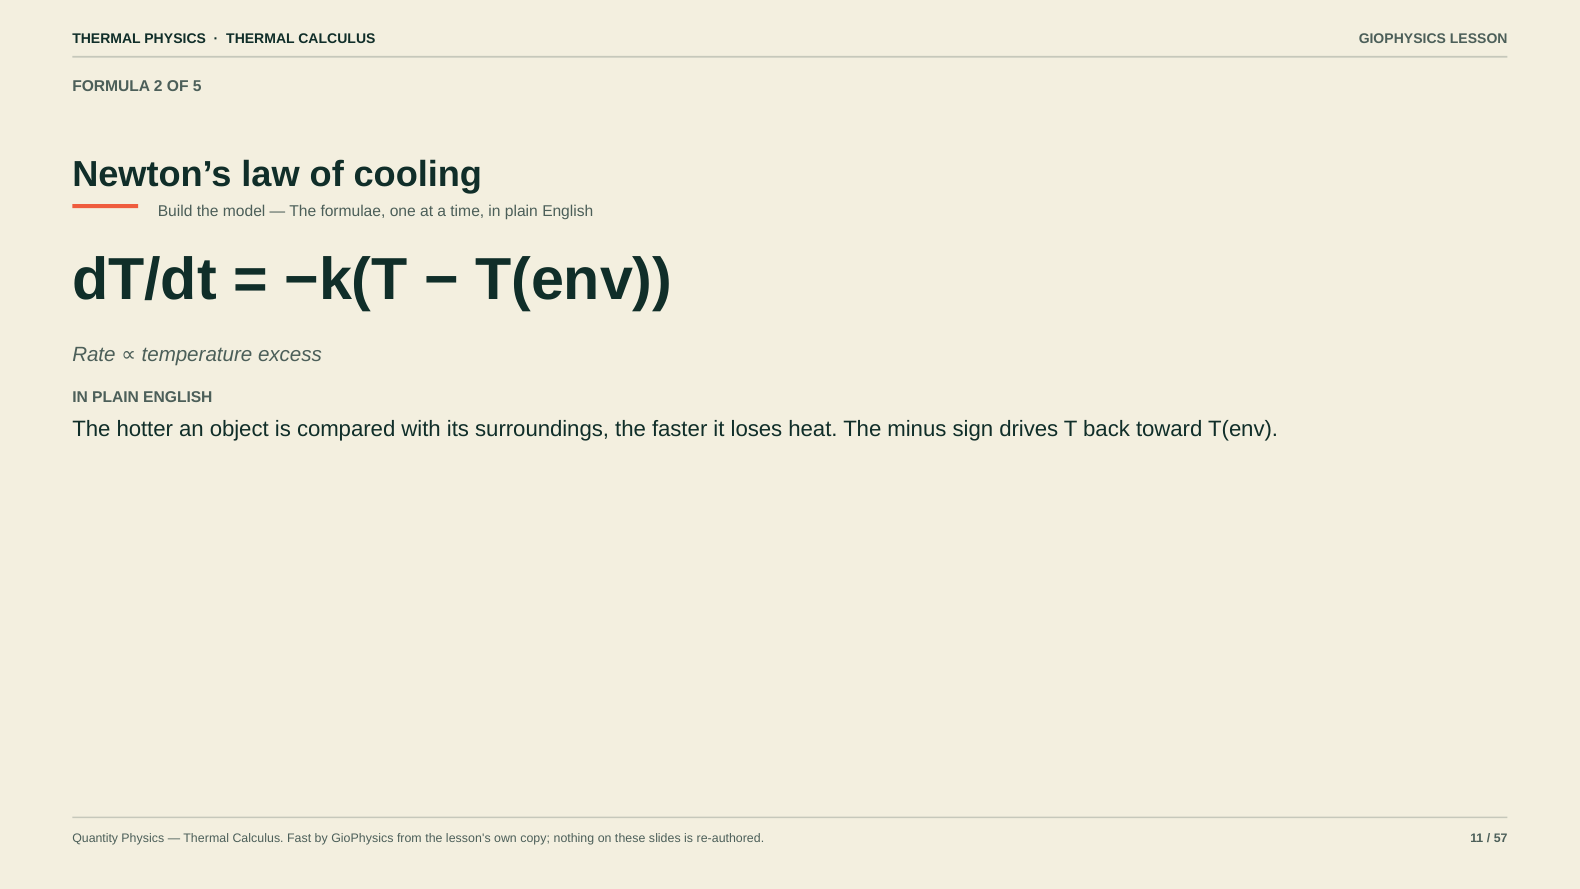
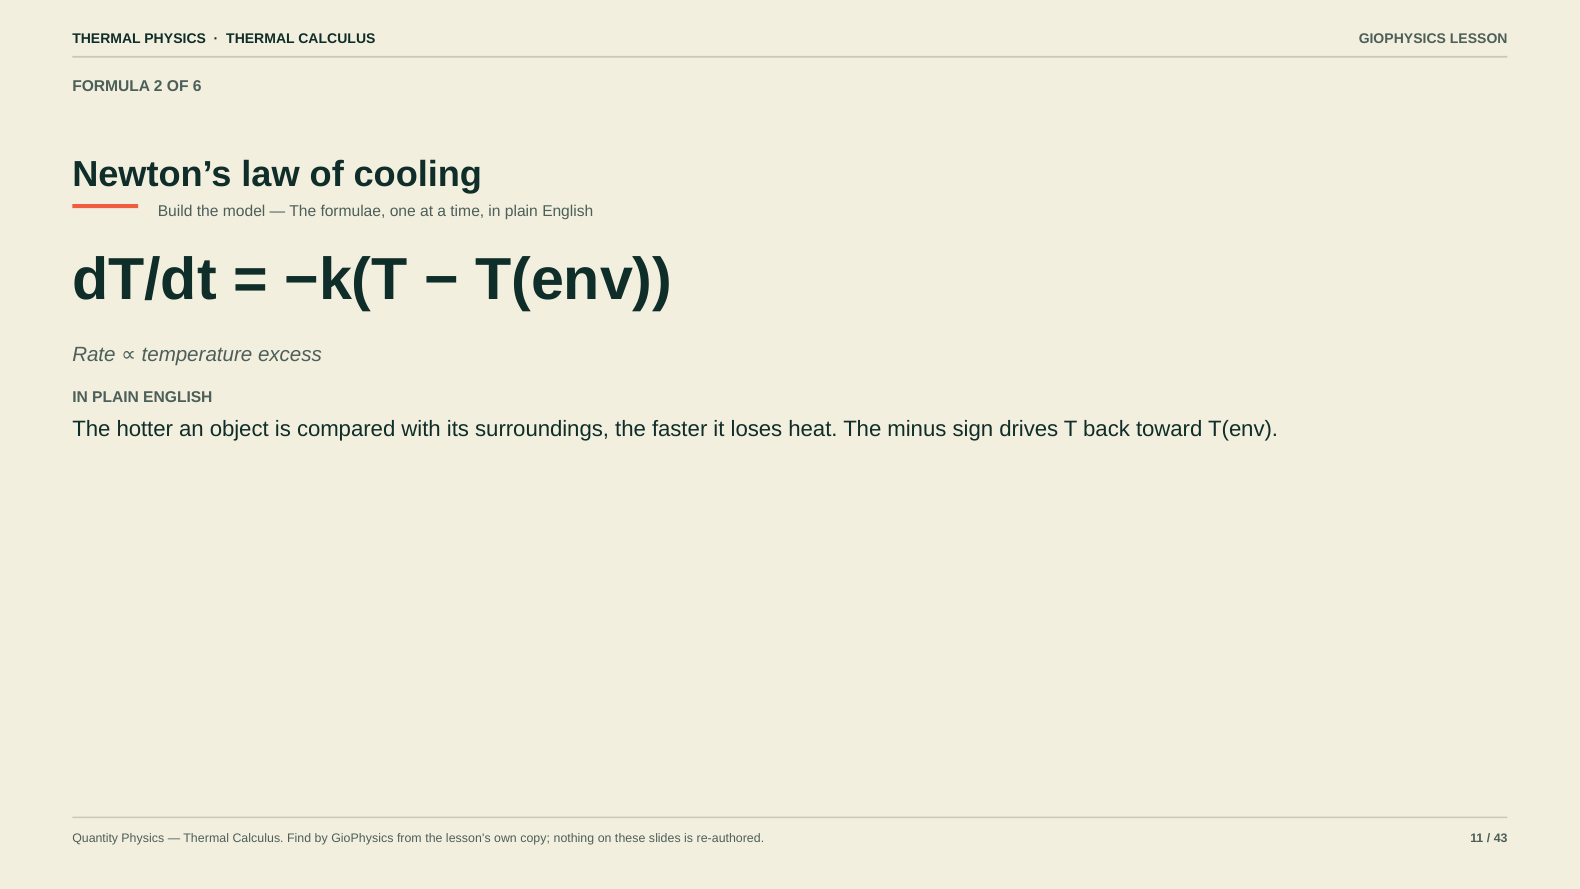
5: 5 -> 6
Fast: Fast -> Find
57: 57 -> 43
